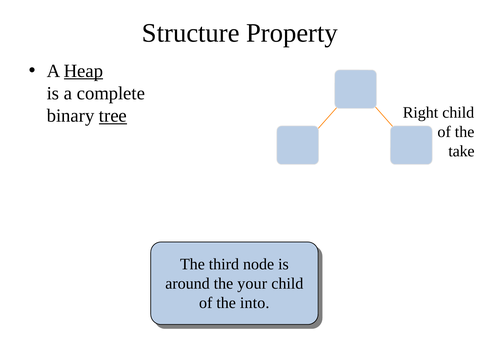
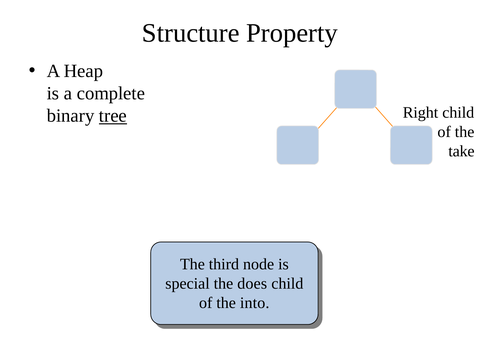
Heap underline: present -> none
around: around -> special
your: your -> does
